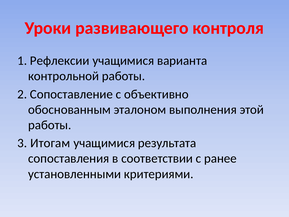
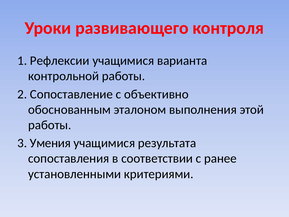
Итогам: Итогам -> Умения
